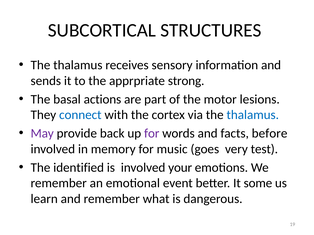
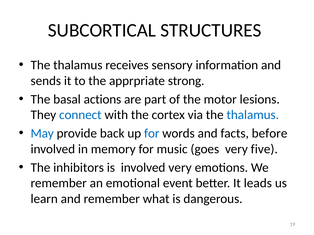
May colour: purple -> blue
for at (152, 134) colour: purple -> blue
test: test -> five
identified: identified -> inhibitors
involved your: your -> very
some: some -> leads
